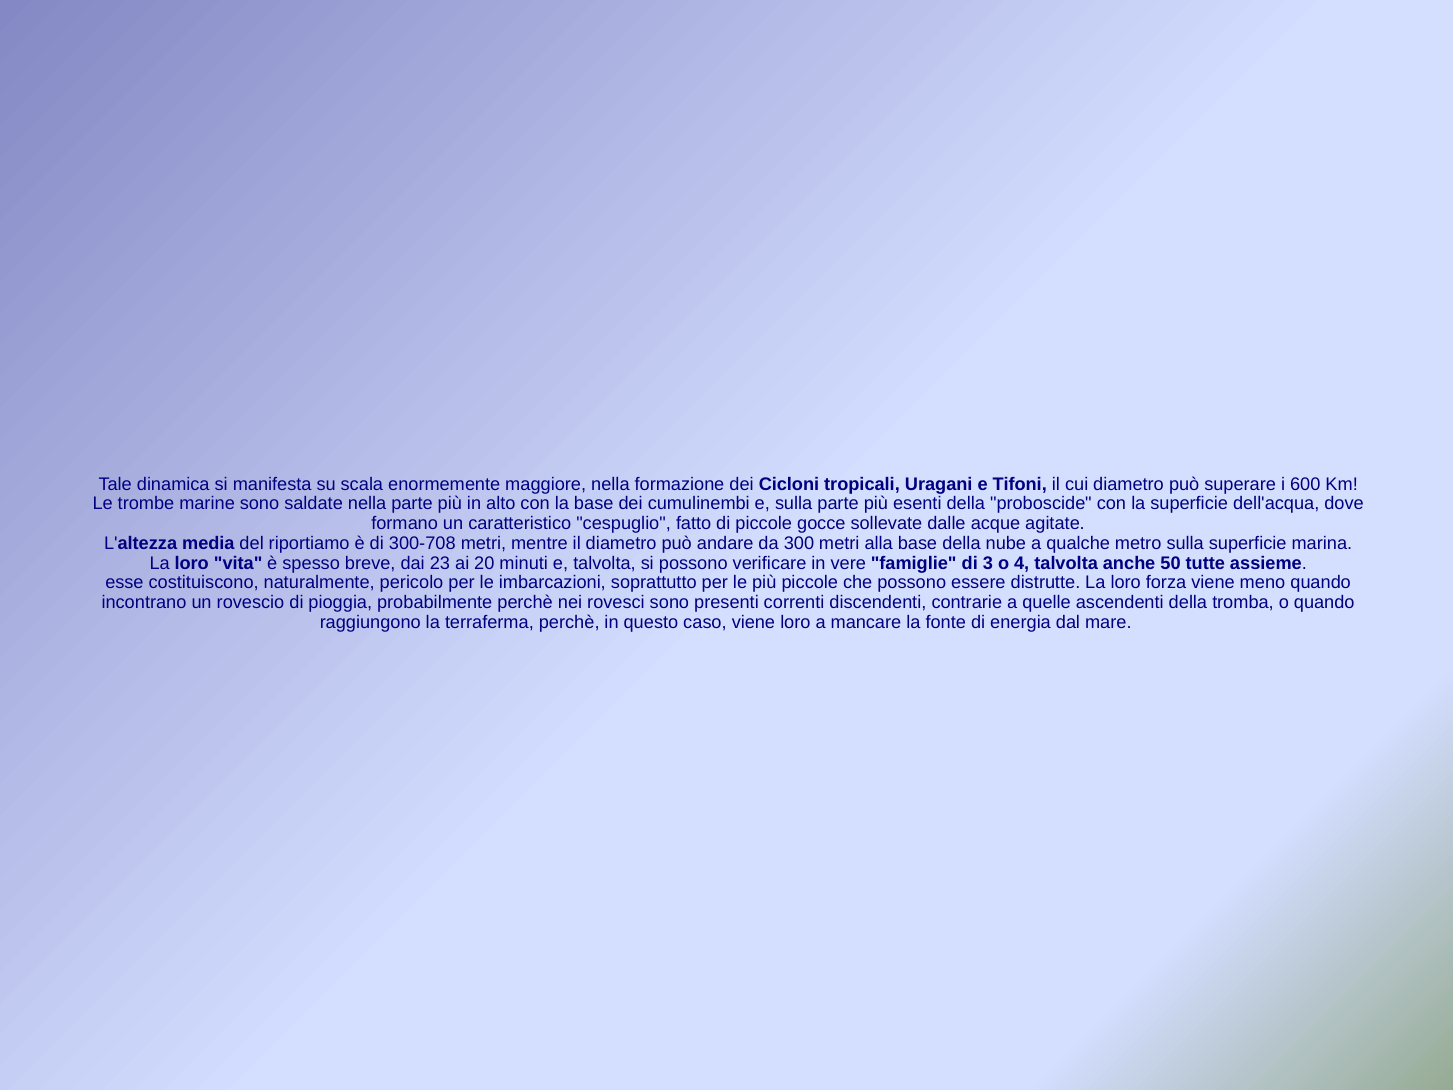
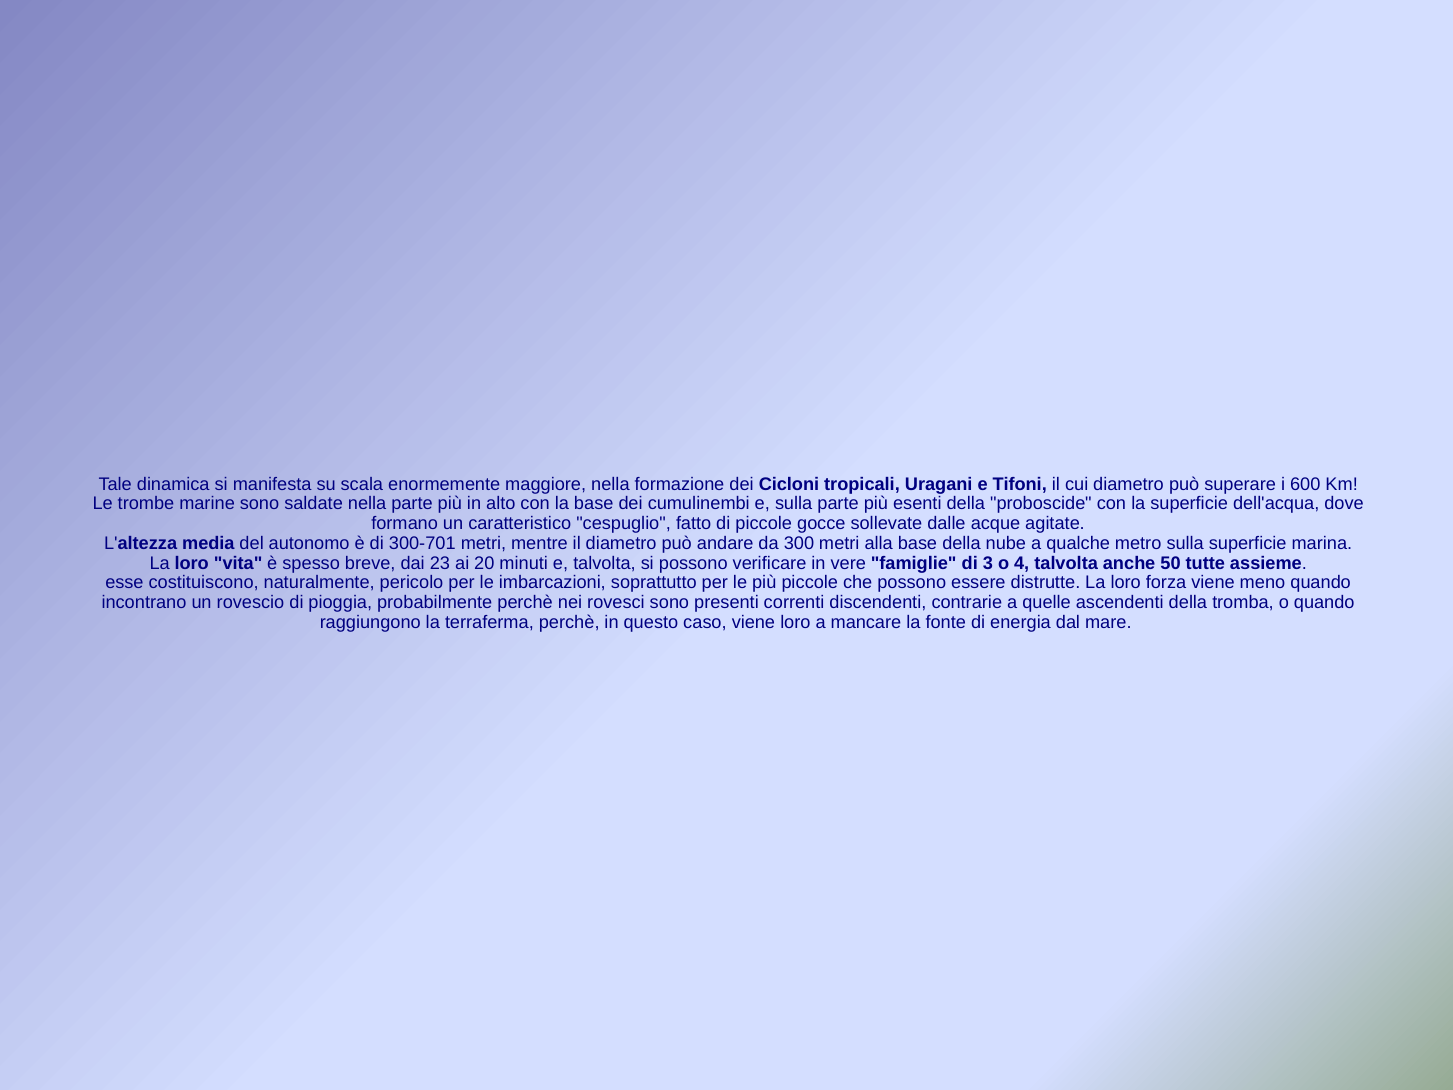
riportiamo: riportiamo -> autonomo
300-708: 300-708 -> 300-701
